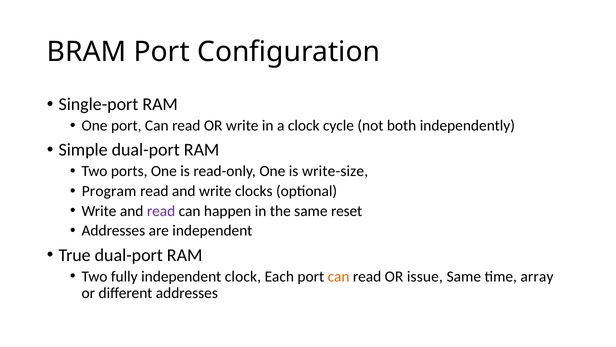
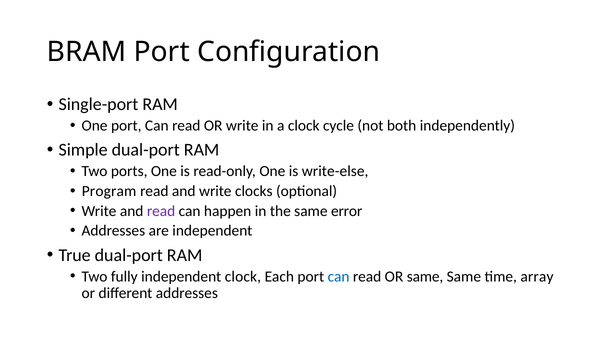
write-size: write-size -> write-else
reset: reset -> error
can at (339, 276) colour: orange -> blue
OR issue: issue -> same
